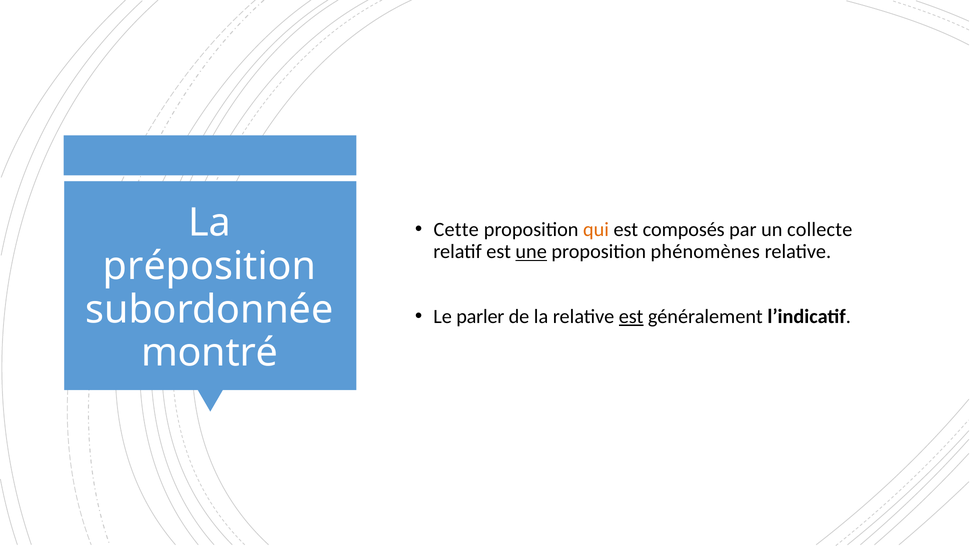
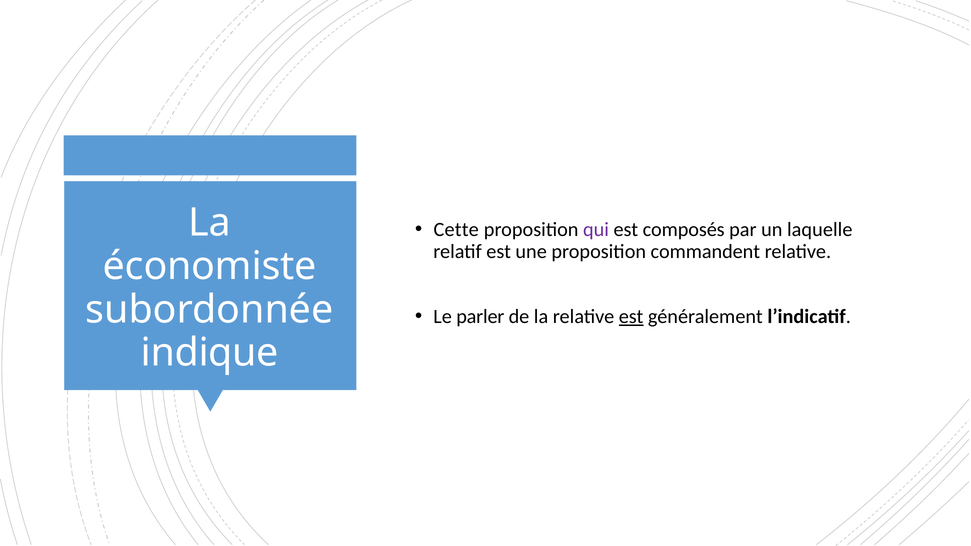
qui colour: orange -> purple
collecte: collecte -> laquelle
une underline: present -> none
phénomènes: phénomènes -> commandent
préposition: préposition -> économiste
montré: montré -> indique
